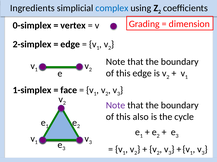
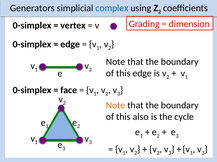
Ingredients: Ingredients -> Generators
2-simplex at (32, 44): 2-simplex -> 0-simplex
1-simplex at (32, 90): 1-simplex -> 0-simplex
Note at (116, 106) colour: purple -> orange
